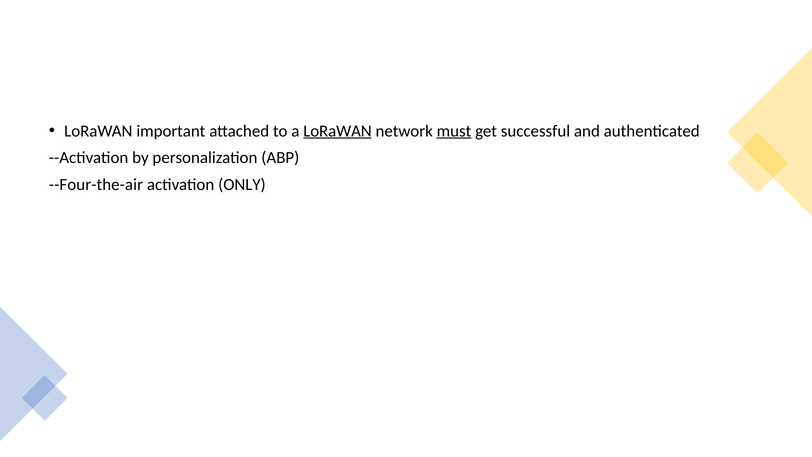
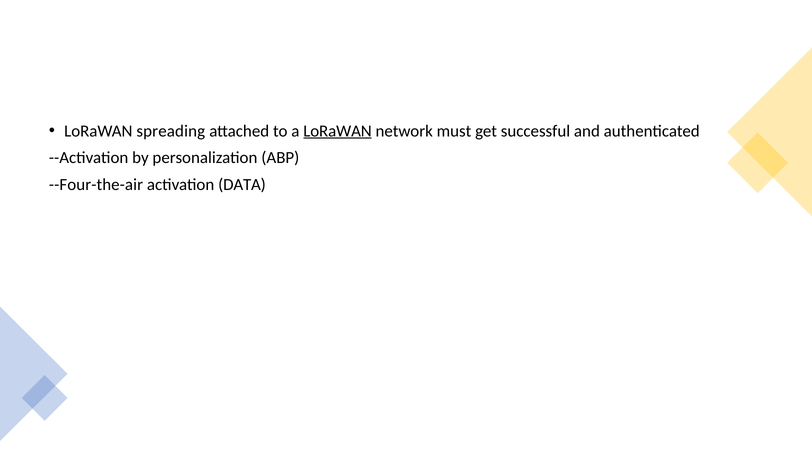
important: important -> spreading
must underline: present -> none
ONLY: ONLY -> DATA
